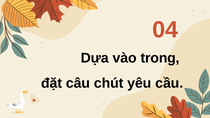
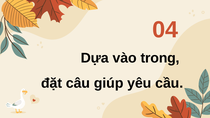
chút: chút -> giúp
